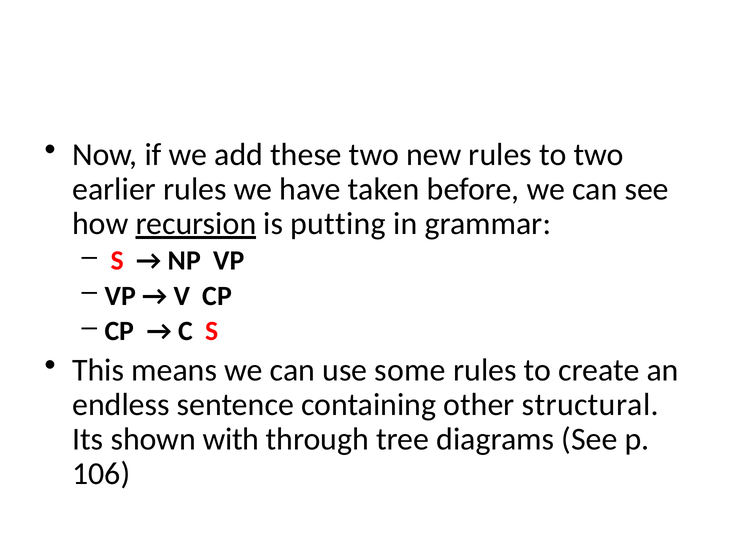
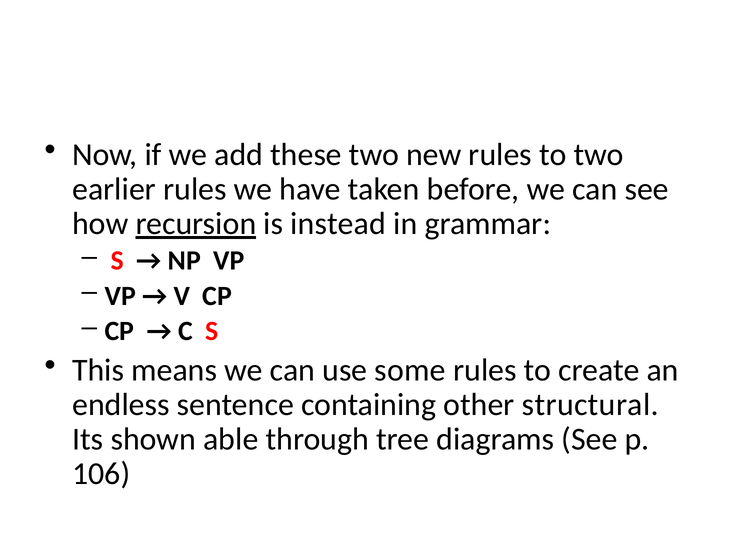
putting: putting -> instead
with: with -> able
